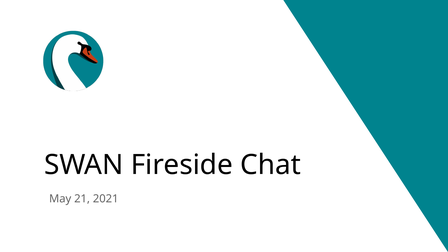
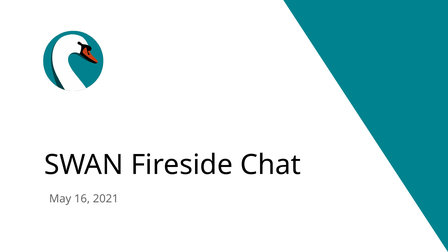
21: 21 -> 16
